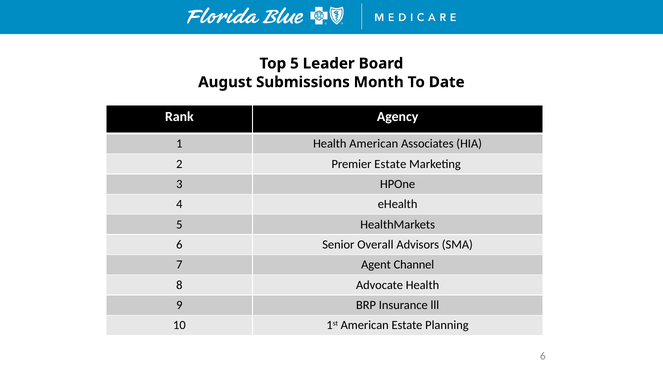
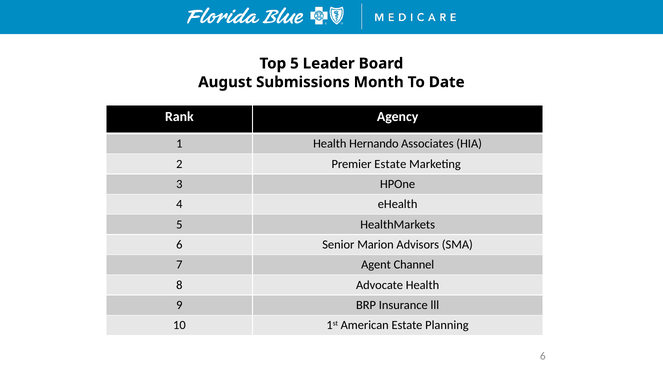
Health American: American -> Hernando
Overall: Overall -> Marion
